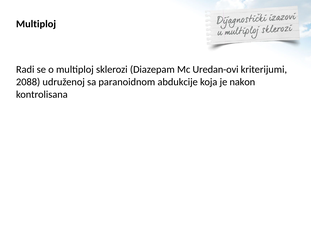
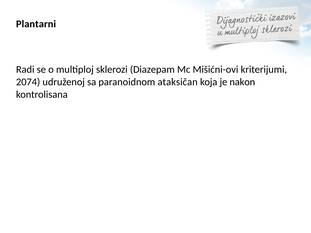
Multiploj at (36, 24): Multiploj -> Plantarni
Uredan-ovi: Uredan-ovi -> Mišićni-ovi
2088: 2088 -> 2074
abdukcije: abdukcije -> ataksičan
